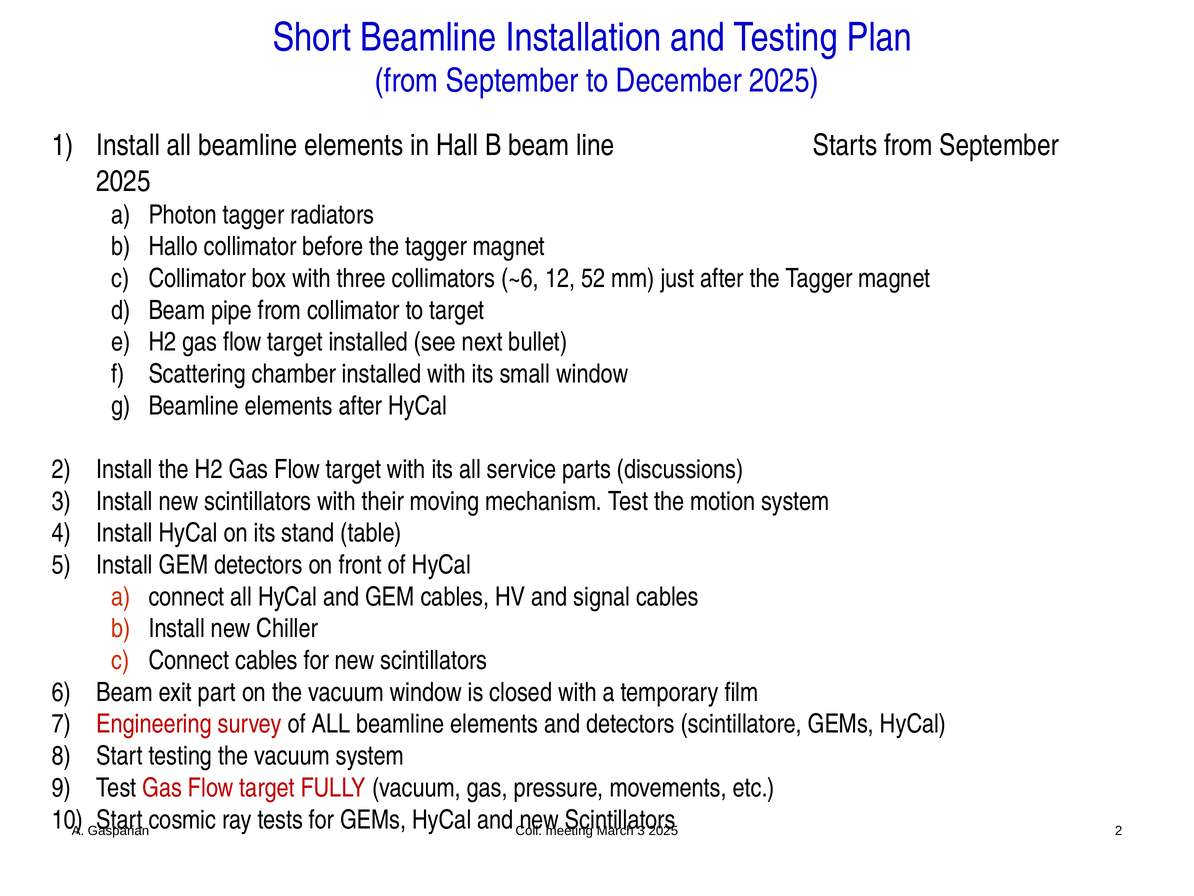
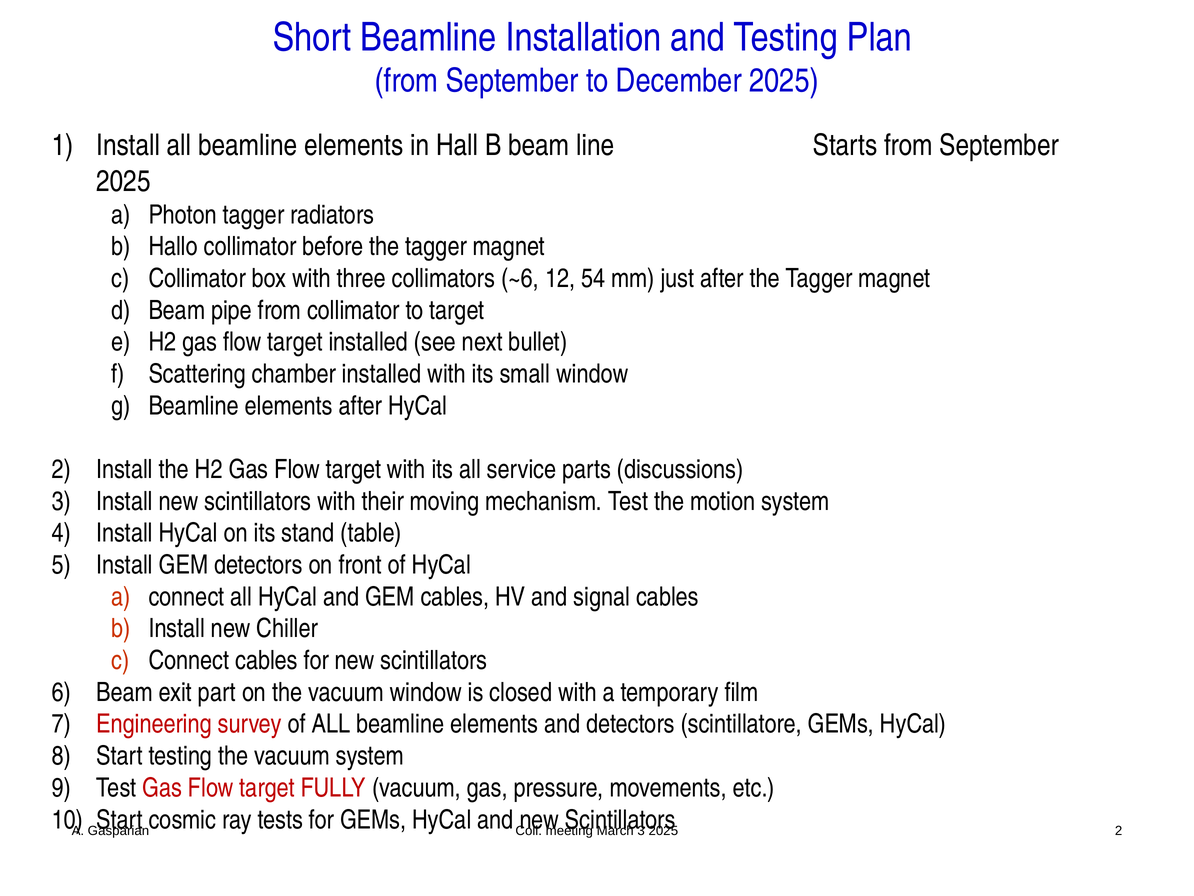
52: 52 -> 54
